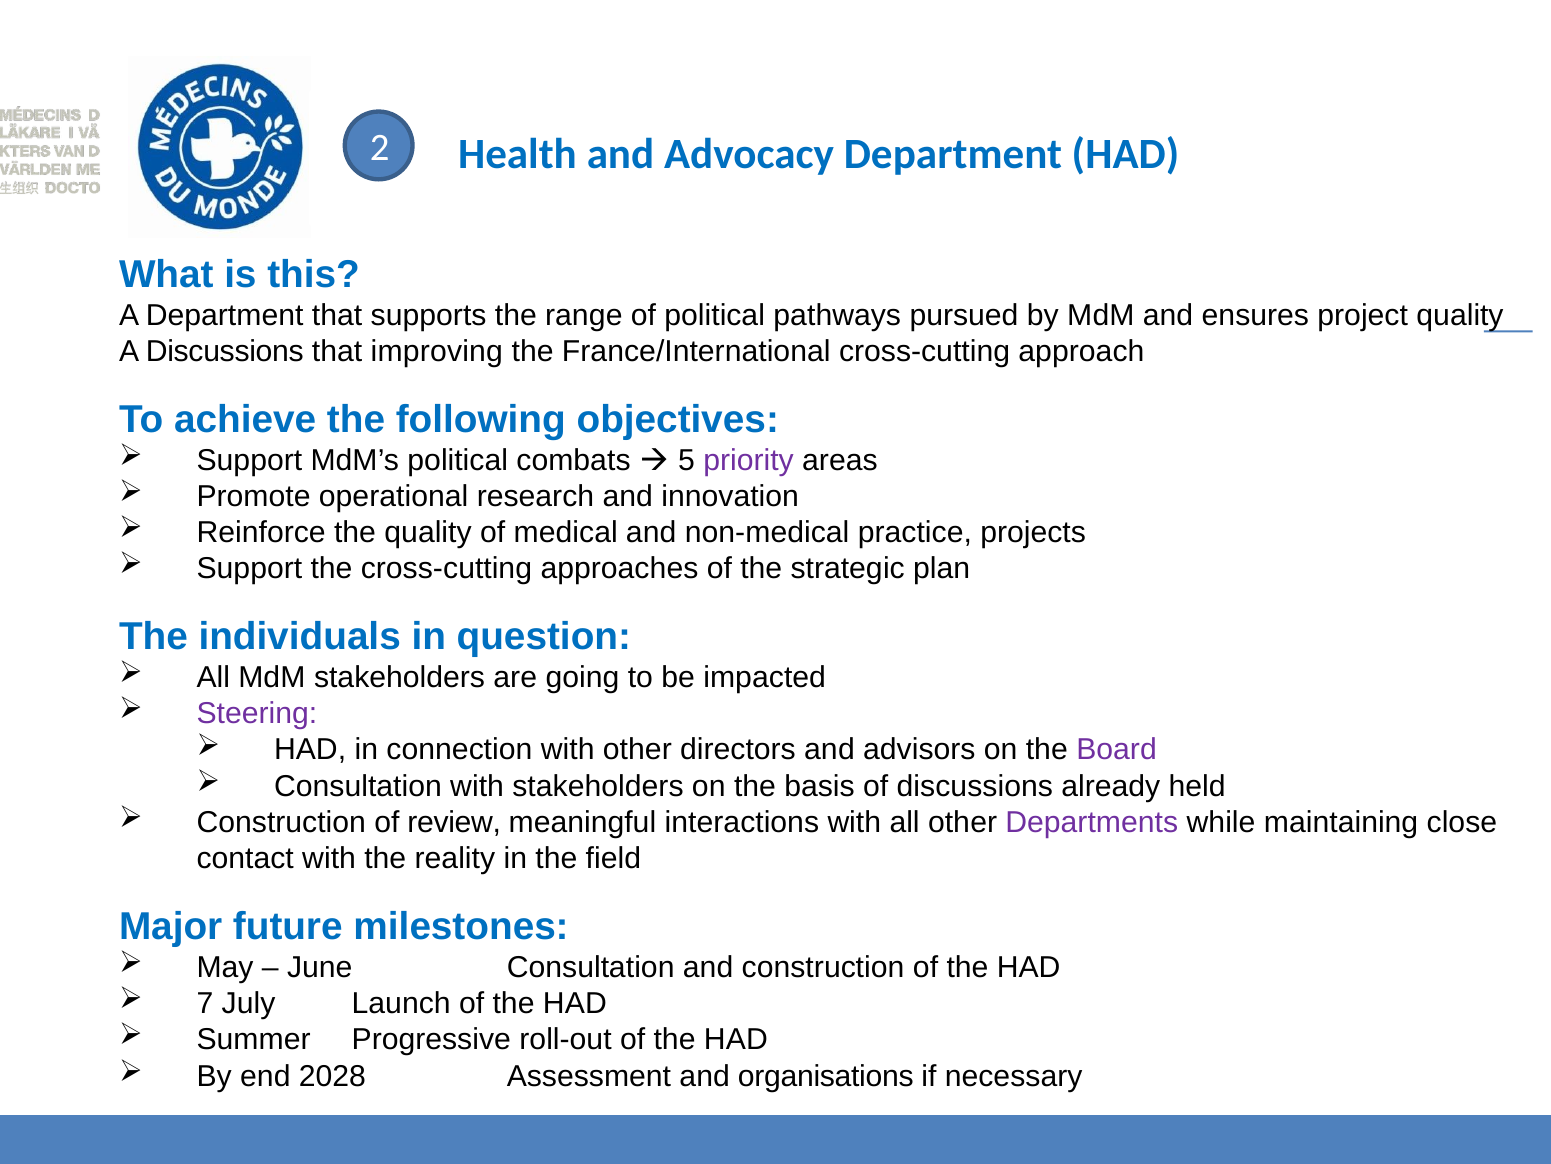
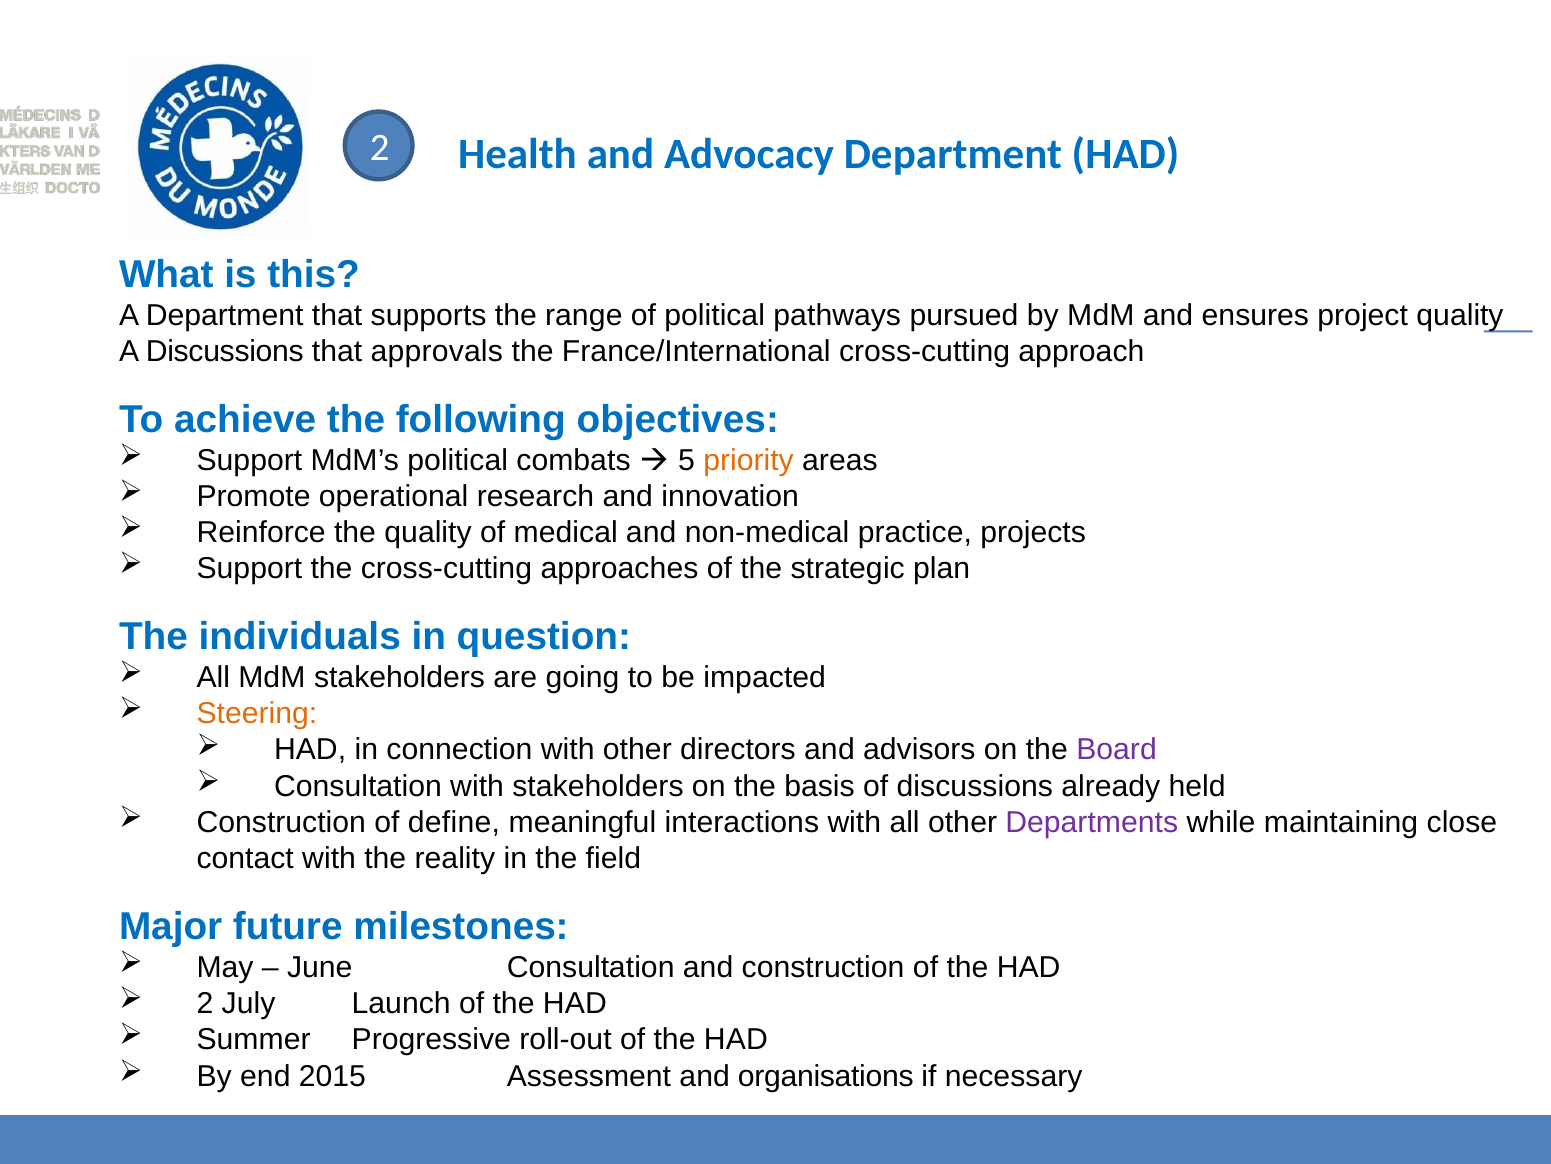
improving: improving -> approvals
priority colour: purple -> orange
Steering colour: purple -> orange
review: review -> define
7 at (205, 1003): 7 -> 2
2028: 2028 -> 2015
